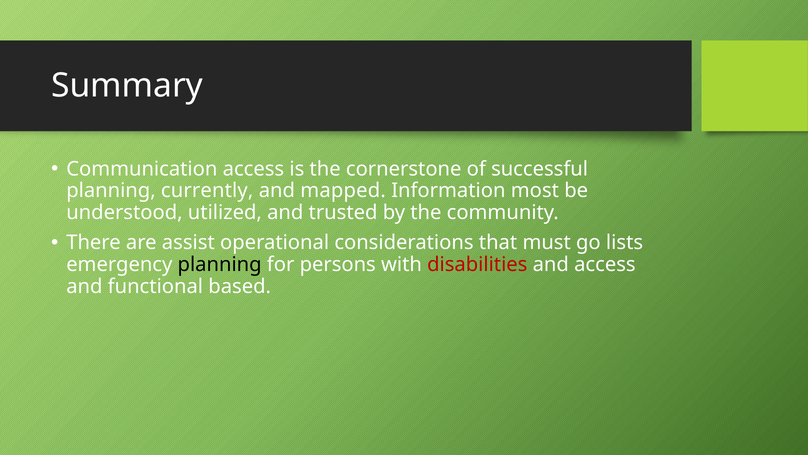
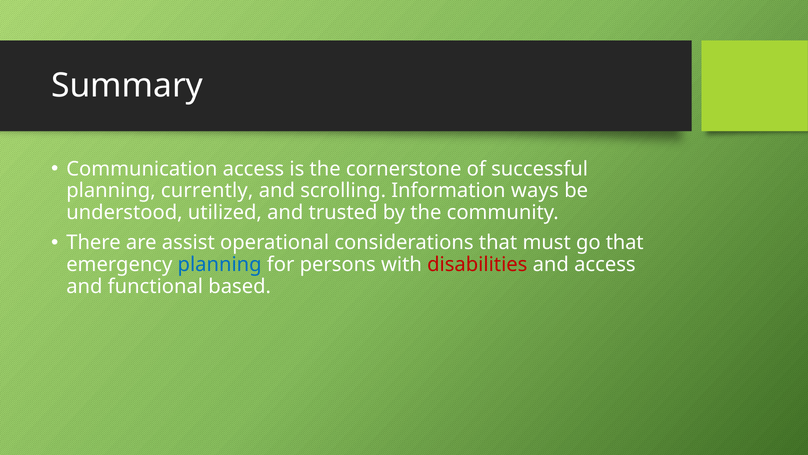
mapped: mapped -> scrolling
most: most -> ways
go lists: lists -> that
planning at (220, 264) colour: black -> blue
